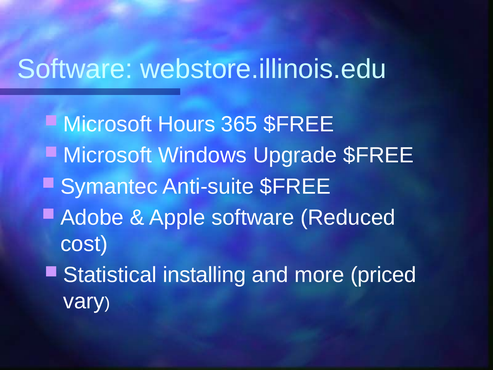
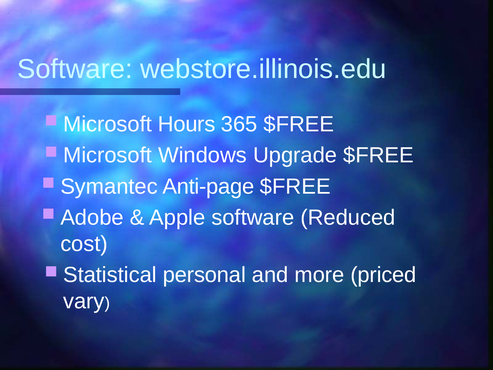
Anti-suite: Anti-suite -> Anti-page
installing: installing -> personal
